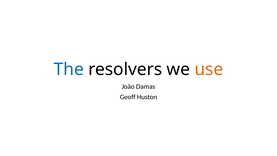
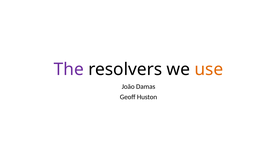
The colour: blue -> purple
